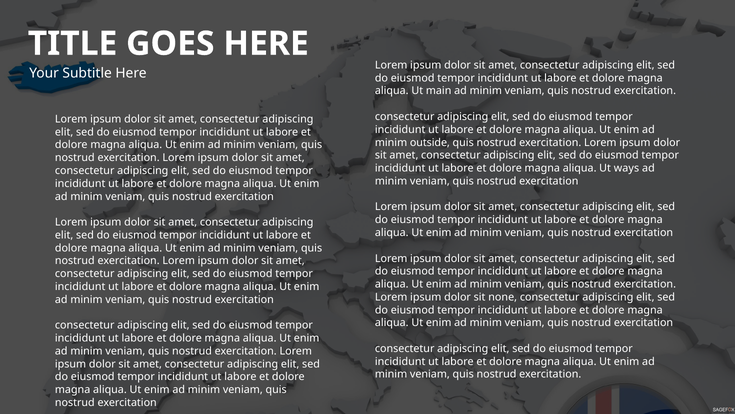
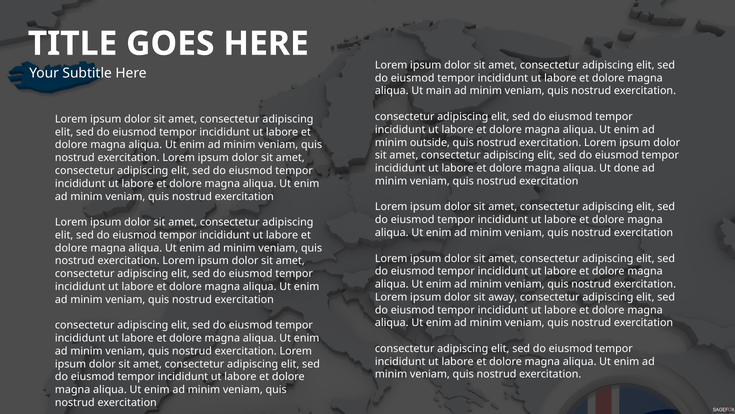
ways: ways -> done
none: none -> away
